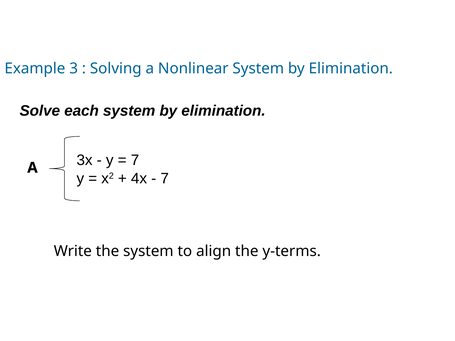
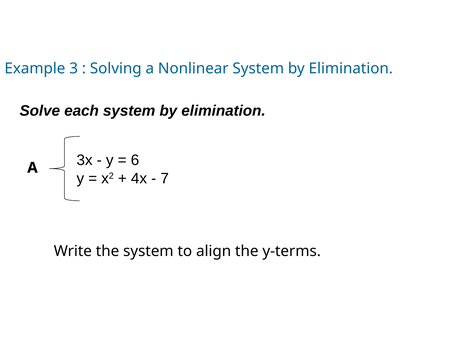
7 at (135, 160): 7 -> 6
